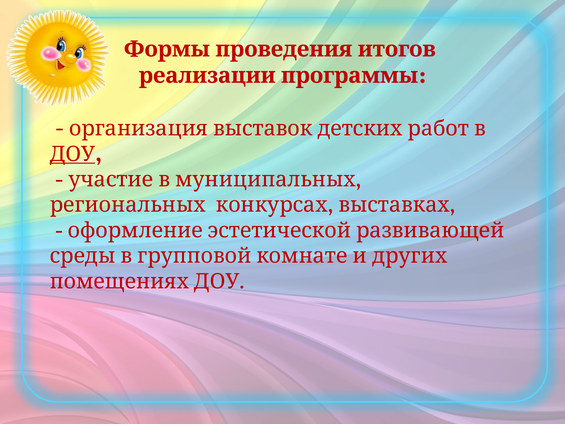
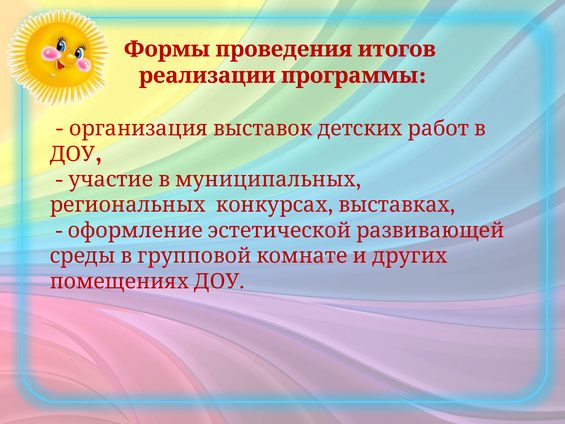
ДОУ underline: present -> none
